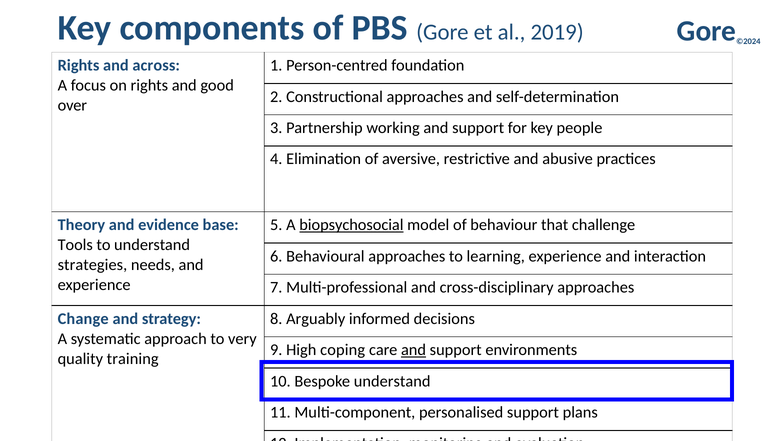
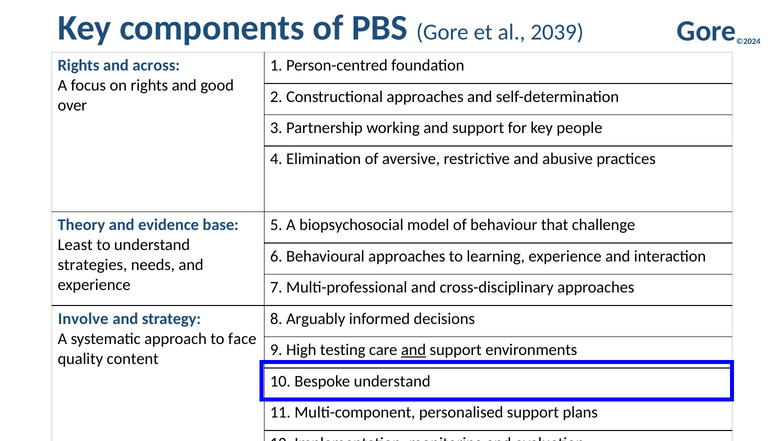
2019: 2019 -> 2039
biopsychosocial underline: present -> none
Tools: Tools -> Least
Change: Change -> Involve
very: very -> face
coping: coping -> testing
training: training -> content
